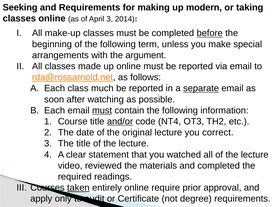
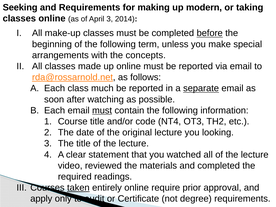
argument: argument -> concepts
and/or underline: present -> none
correct: correct -> looking
